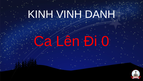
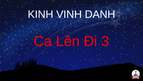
0: 0 -> 3
